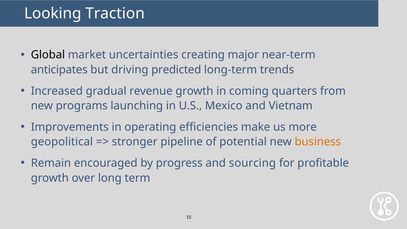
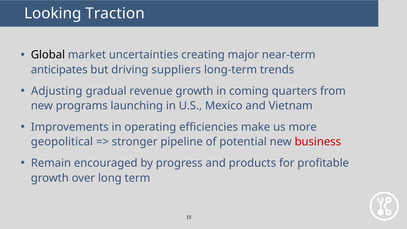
predicted: predicted -> suppliers
Increased: Increased -> Adjusting
business colour: orange -> red
sourcing: sourcing -> products
